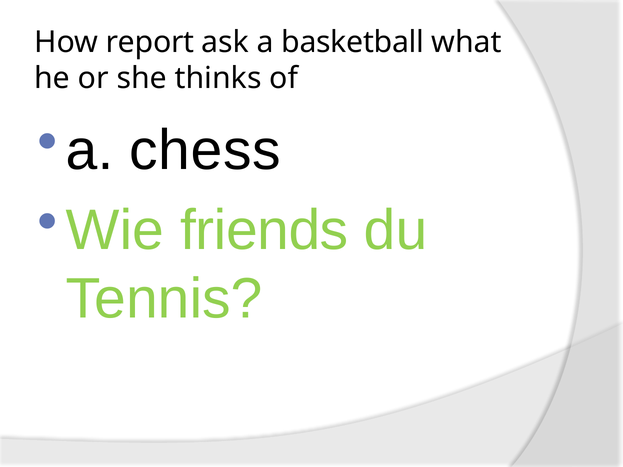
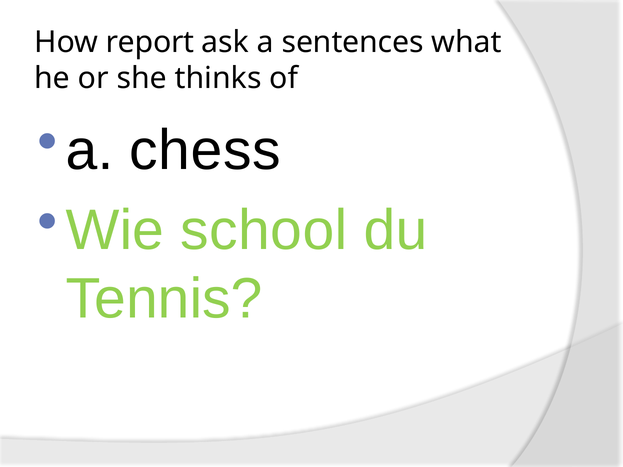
basketball: basketball -> sentences
friends: friends -> school
